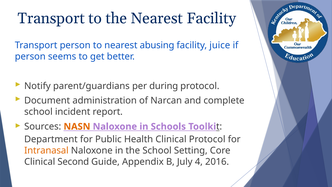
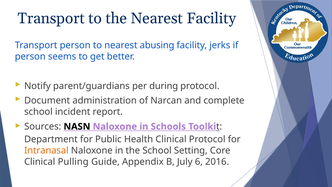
juice: juice -> jerks
NASN colour: orange -> black
Second: Second -> Pulling
4: 4 -> 6
